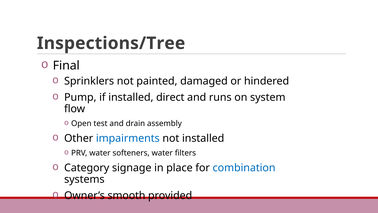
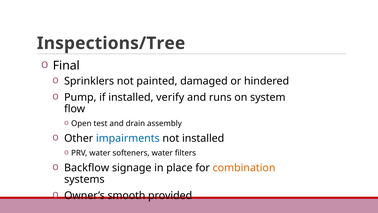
direct: direct -> verify
Category: Category -> Backflow
combination colour: blue -> orange
